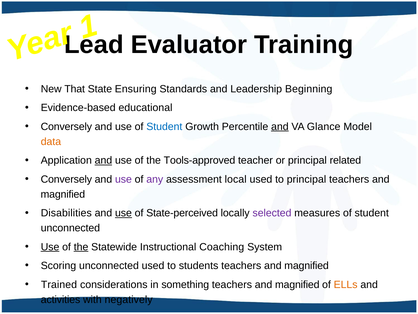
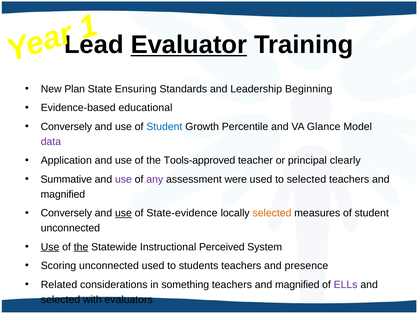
Evaluator underline: none -> present
That: That -> Plan
and at (280, 126) underline: present -> none
data colour: orange -> purple
and at (103, 160) underline: present -> none
related: related -> clearly
Conversely at (66, 179): Conversely -> Summative
local: local -> were
to principal: principal -> selected
Disabilities at (66, 213): Disabilities -> Conversely
State-perceived: State-perceived -> State-evidence
selected at (272, 213) colour: purple -> orange
Coaching: Coaching -> Perceived
magnified at (307, 265): magnified -> presence
Trained: Trained -> Related
ELLs colour: orange -> purple
activities at (61, 299): activities -> selected
negatively: negatively -> evaluators
